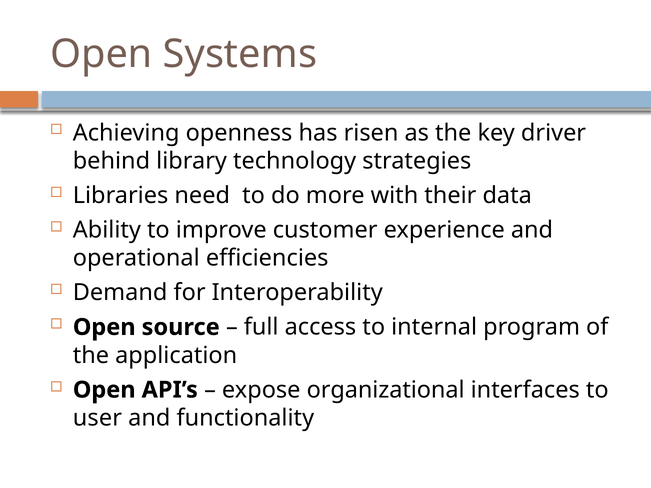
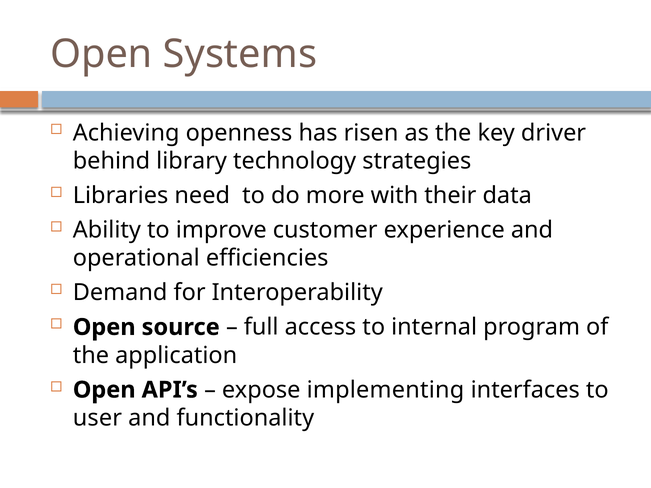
organizational: organizational -> implementing
